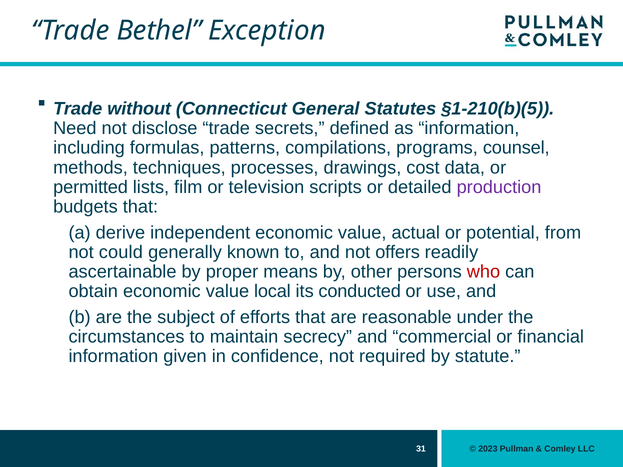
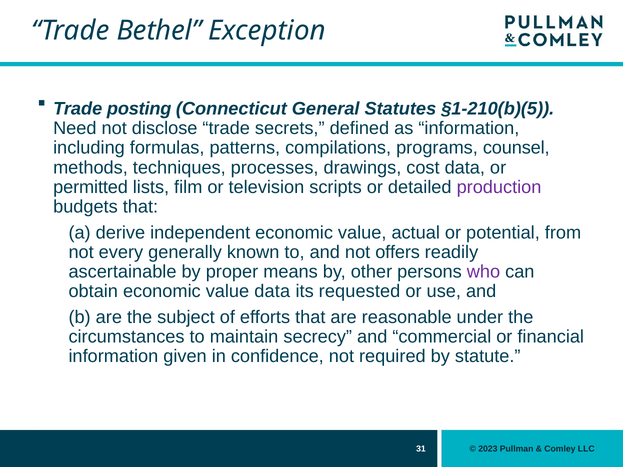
without: without -> posting
could: could -> every
who colour: red -> purple
value local: local -> data
conducted: conducted -> requested
